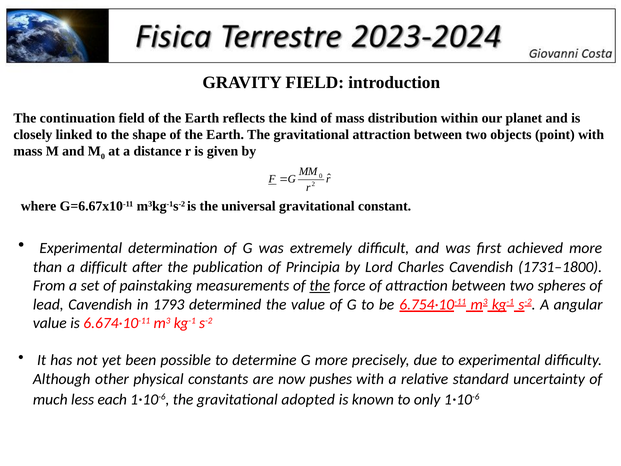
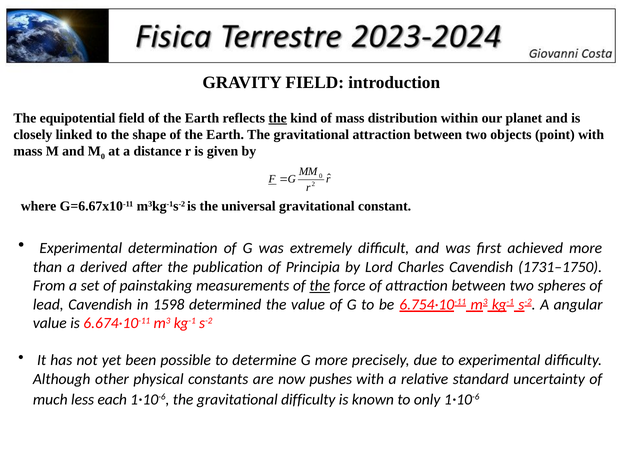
continuation: continuation -> equipotential
the at (278, 118) underline: none -> present
a difficult: difficult -> derived
1731–1800: 1731–1800 -> 1731–1750
1793: 1793 -> 1598
gravitational adopted: adopted -> difficulty
